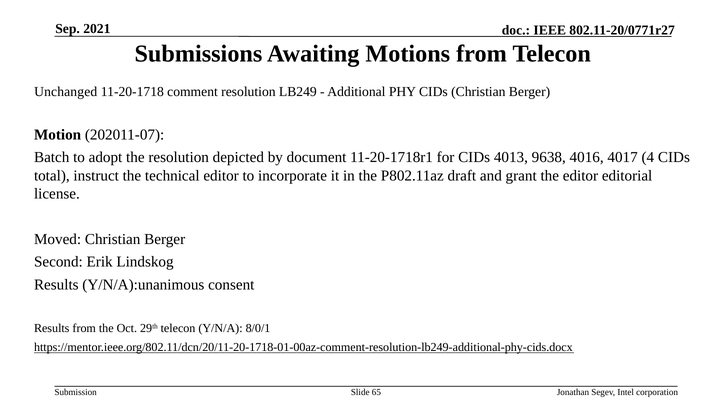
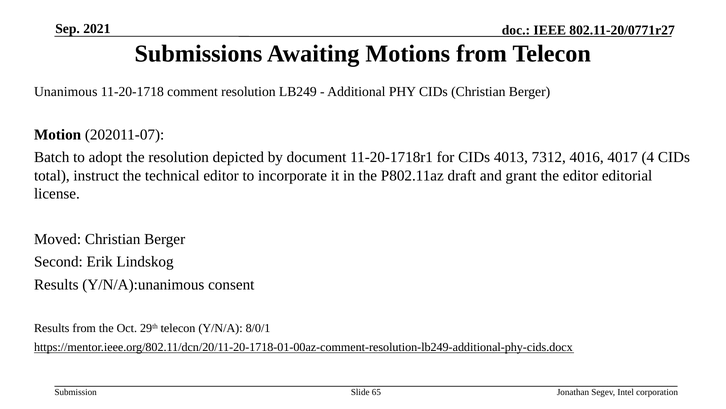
Unchanged: Unchanged -> Unanimous
9638: 9638 -> 7312
